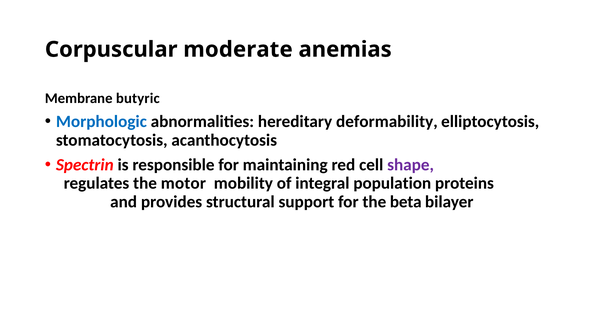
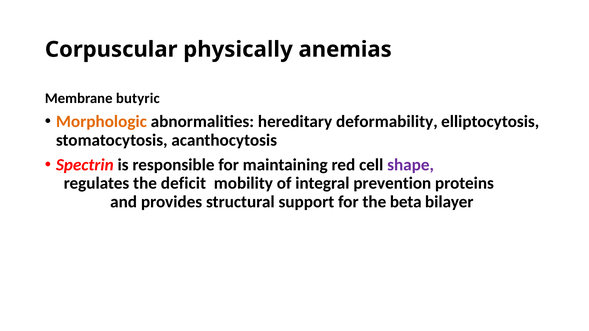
moderate: moderate -> physically
Morphologic colour: blue -> orange
motor: motor -> deficit
population: population -> prevention
